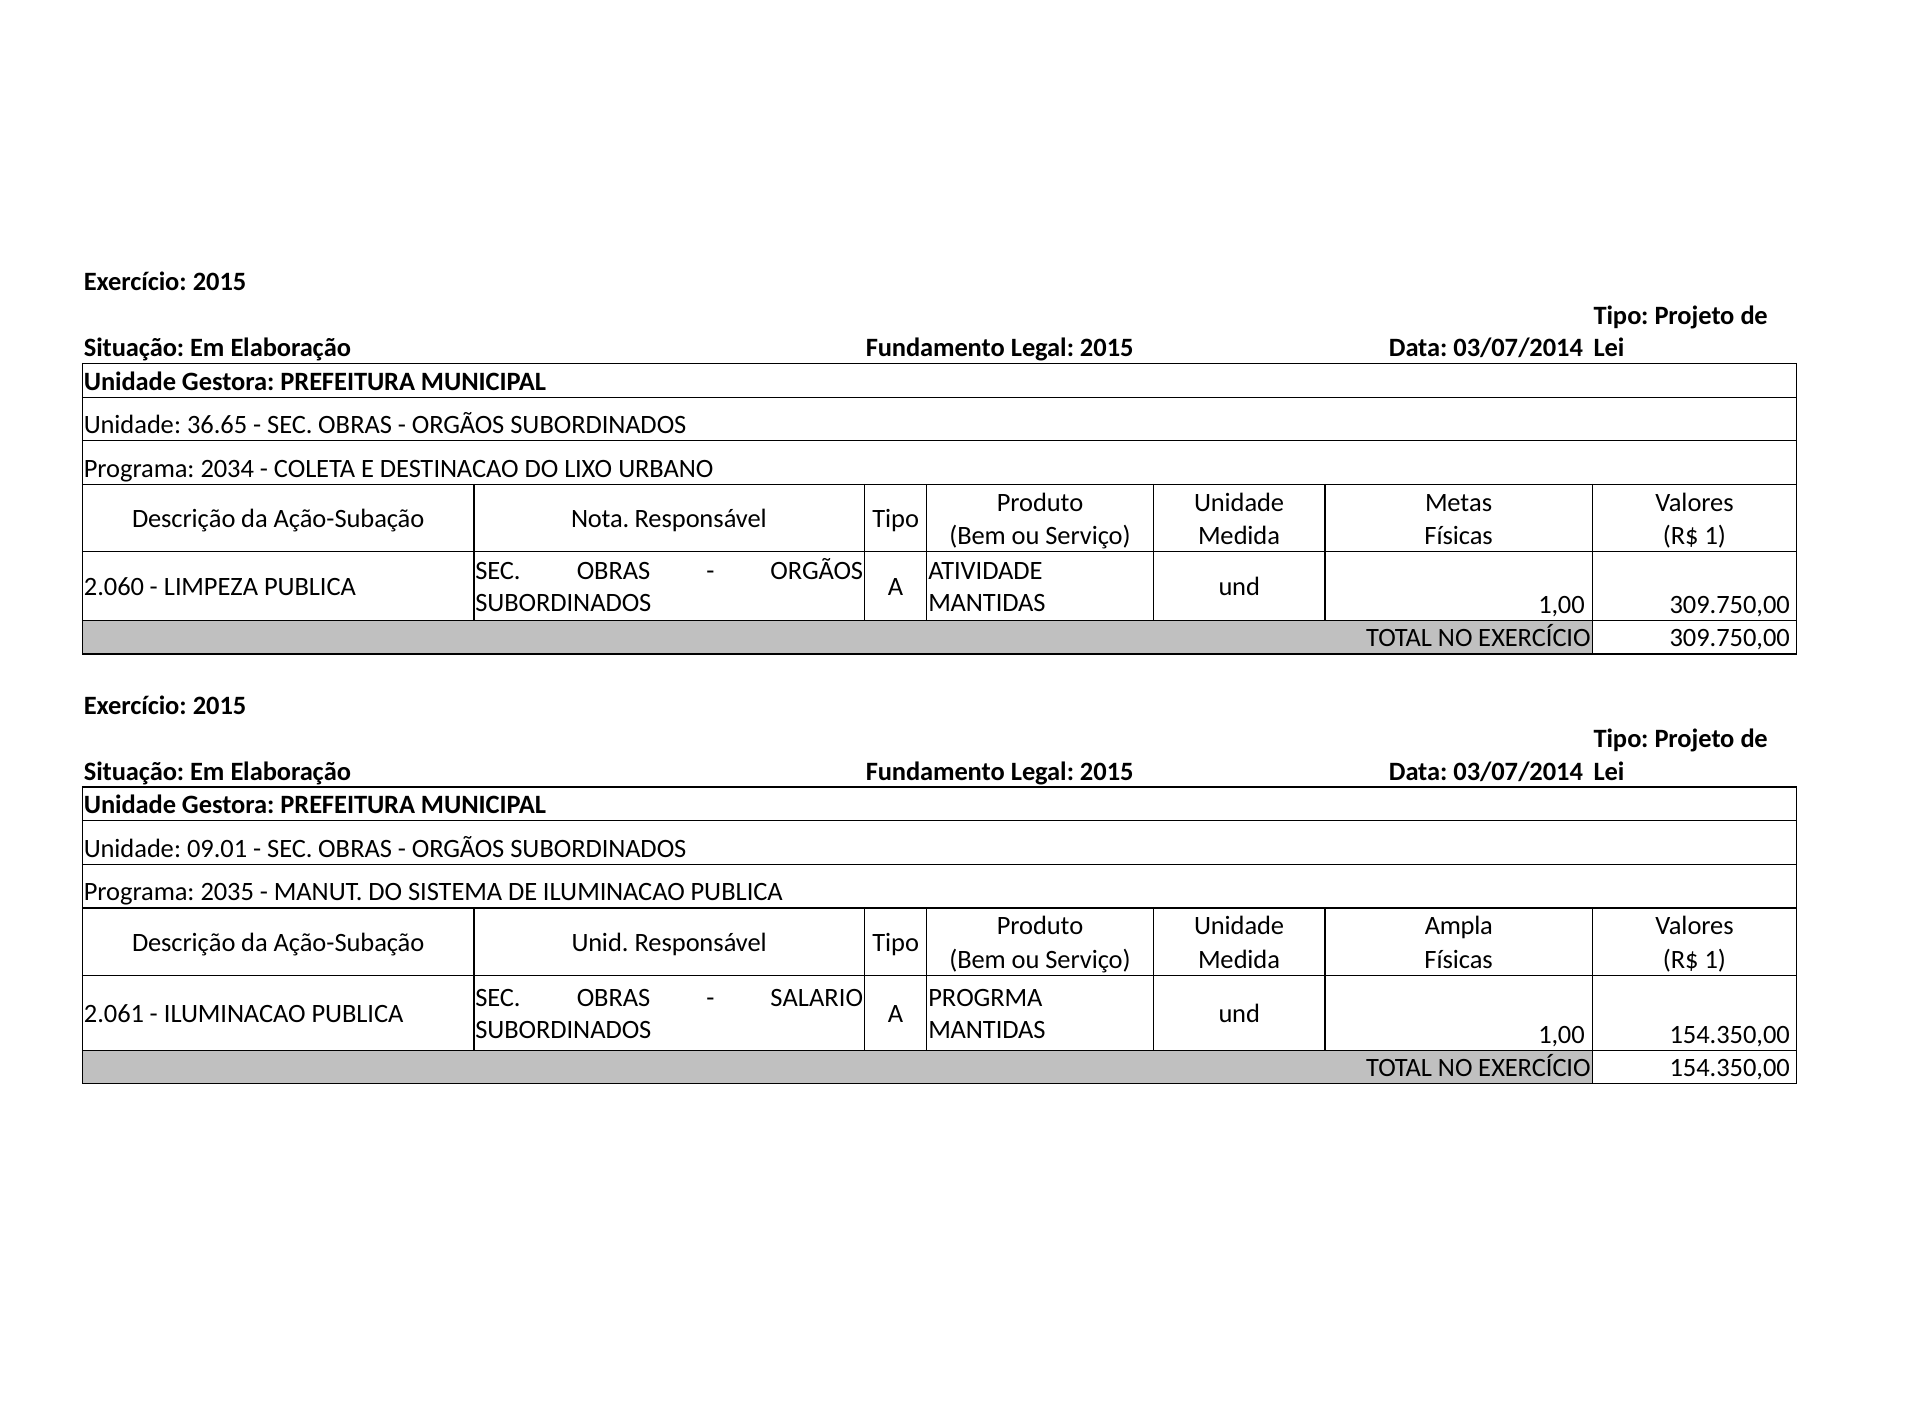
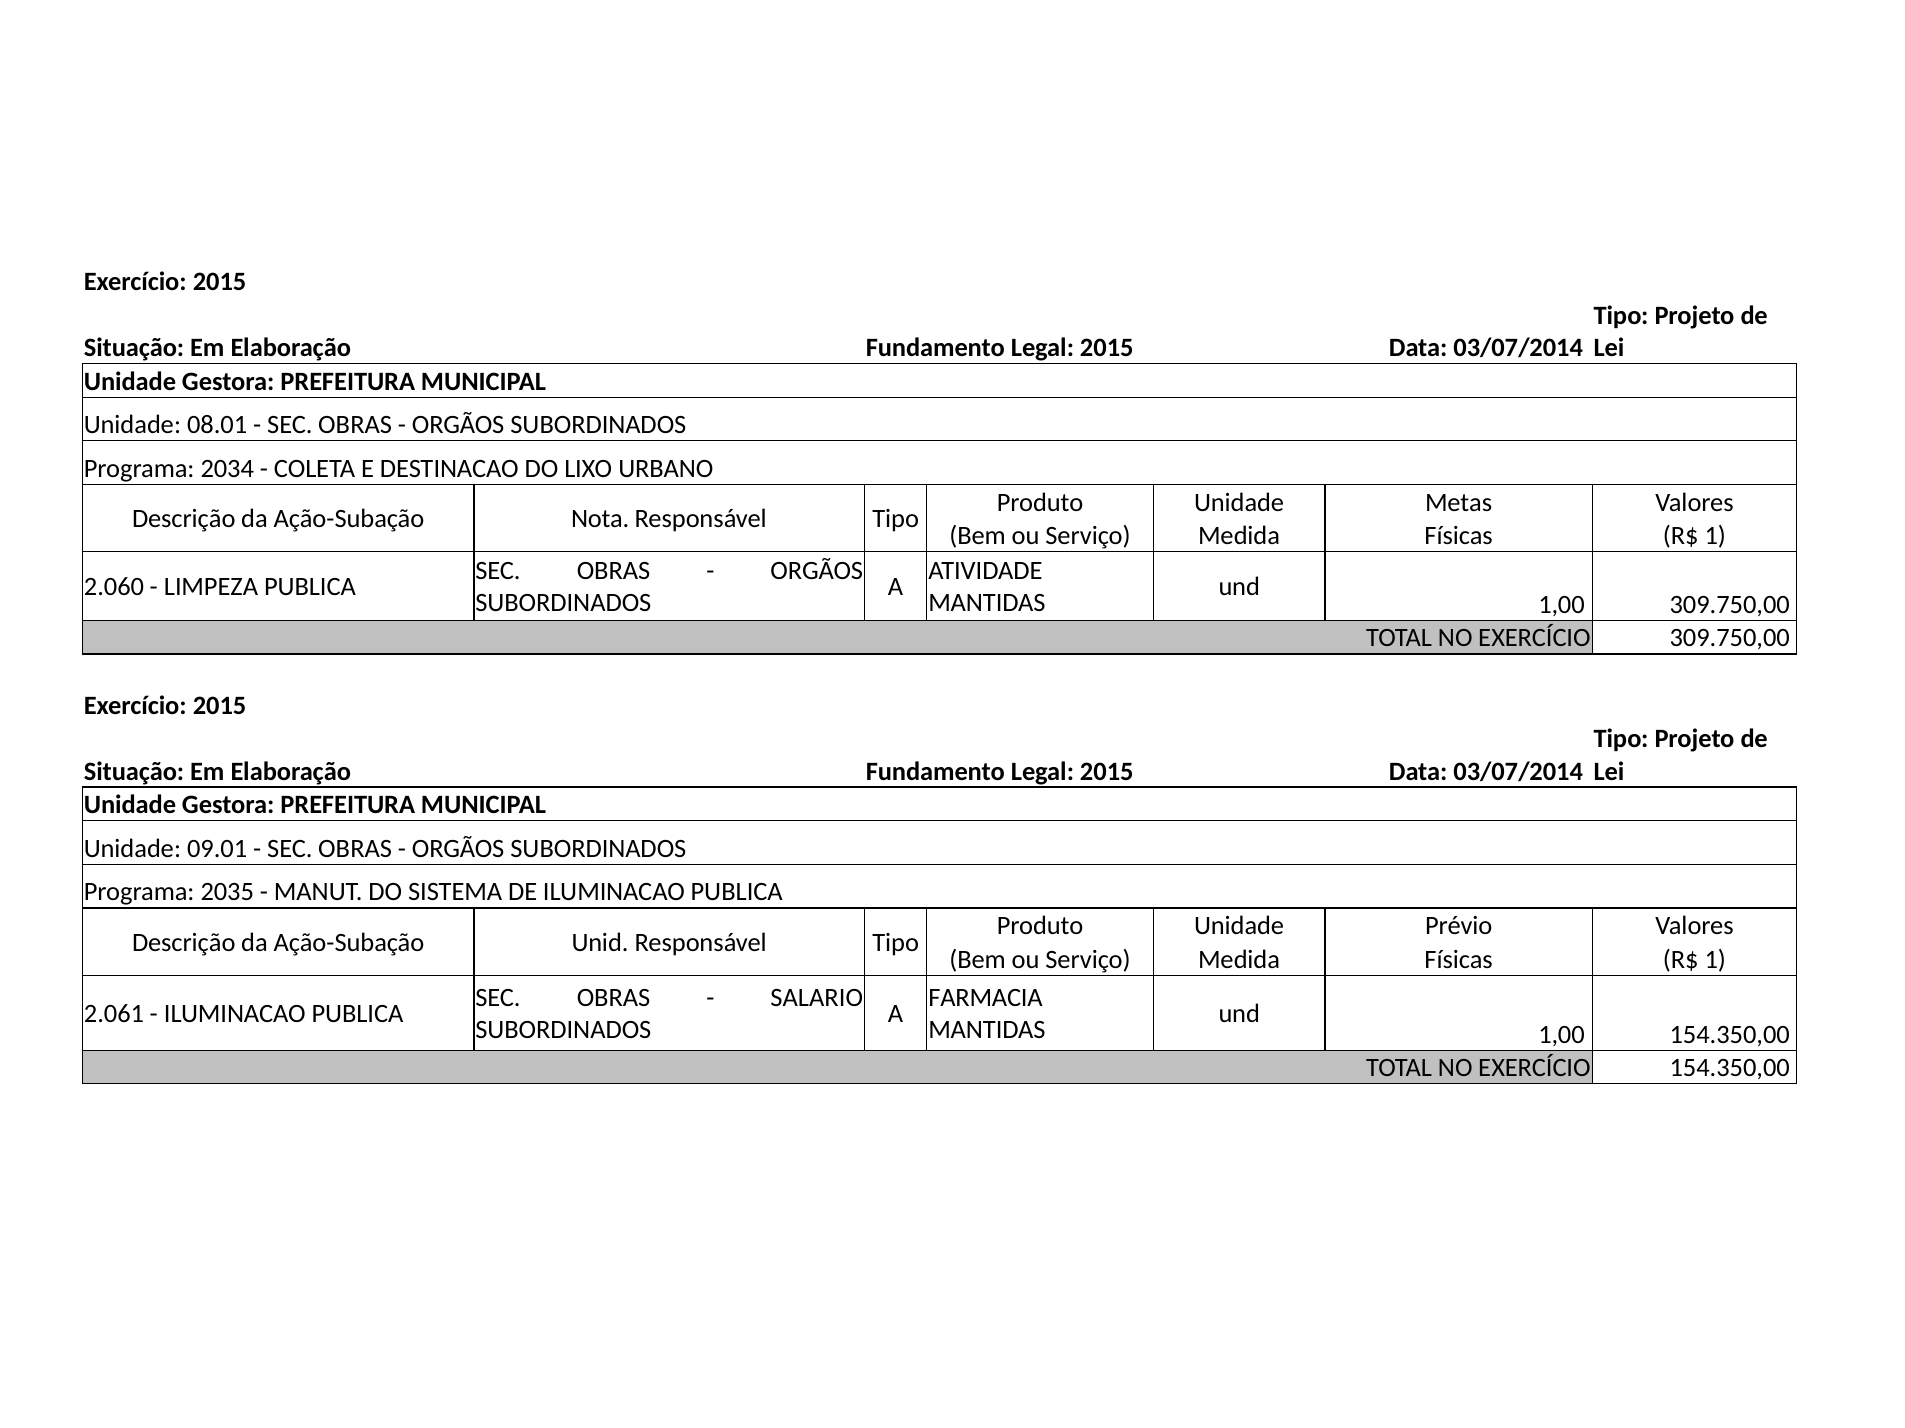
36.65: 36.65 -> 08.01
Ampla: Ampla -> Prévio
PROGRMA: PROGRMA -> FARMACIA
